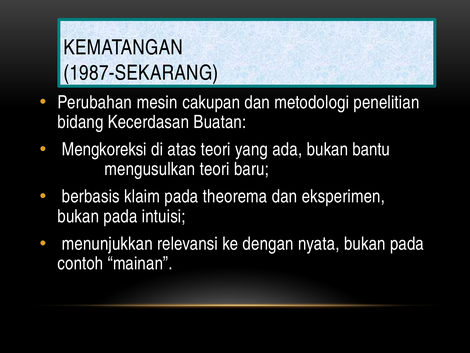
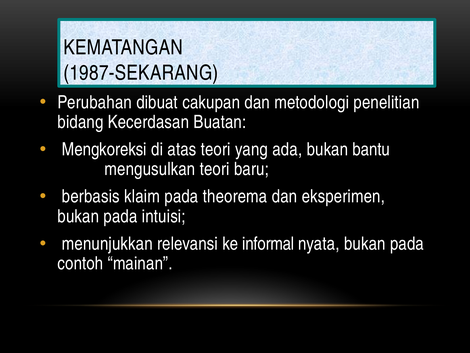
mesin: mesin -> dibuat
dengan: dengan -> informal
